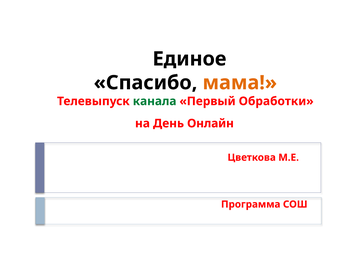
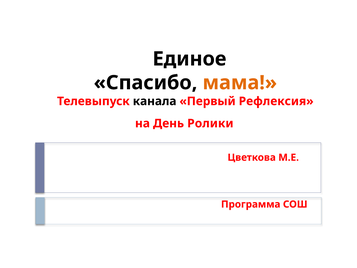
канала colour: green -> black
Обработки: Обработки -> Рефлексия
Онлайн: Онлайн -> Ролики
